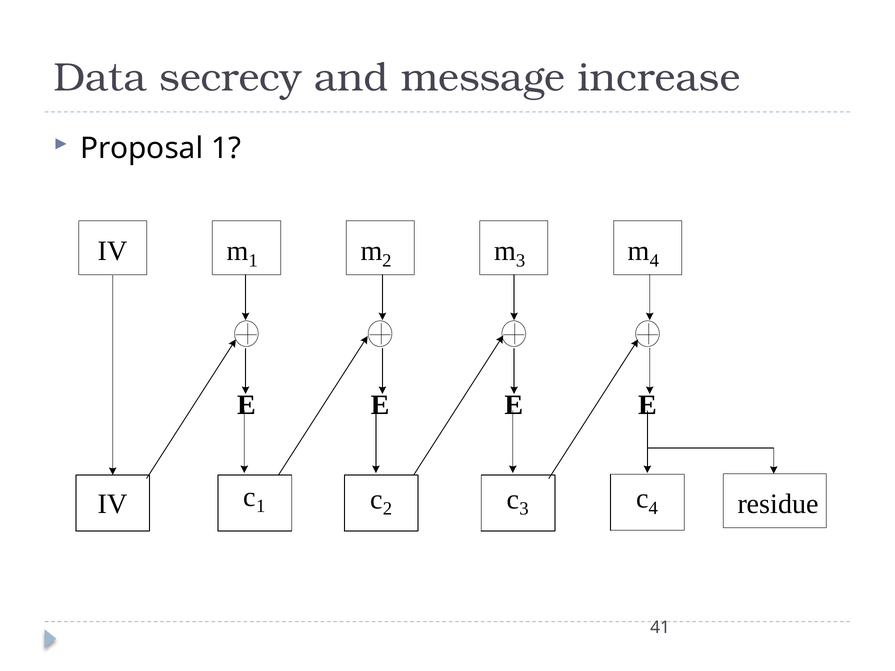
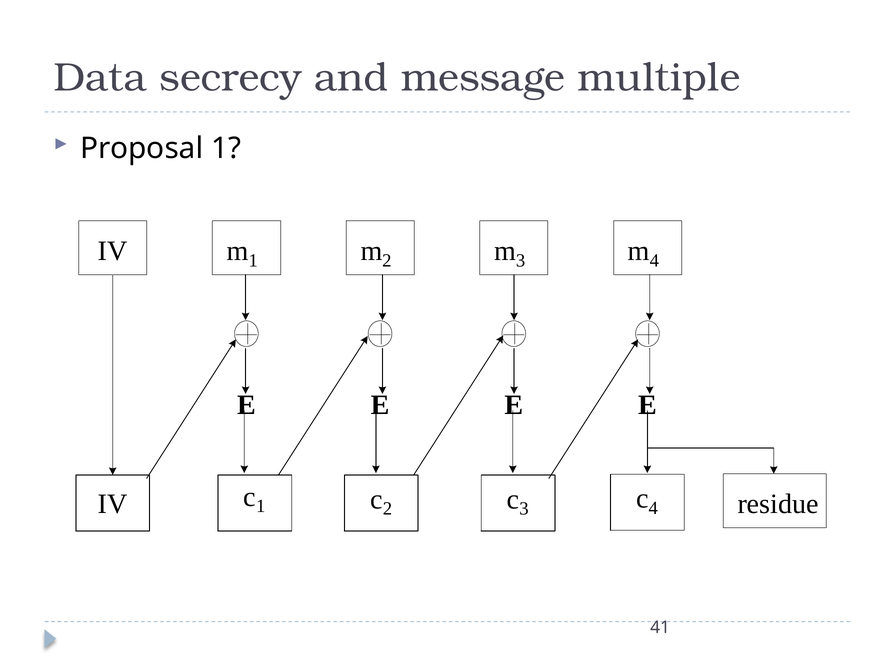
increase: increase -> multiple
